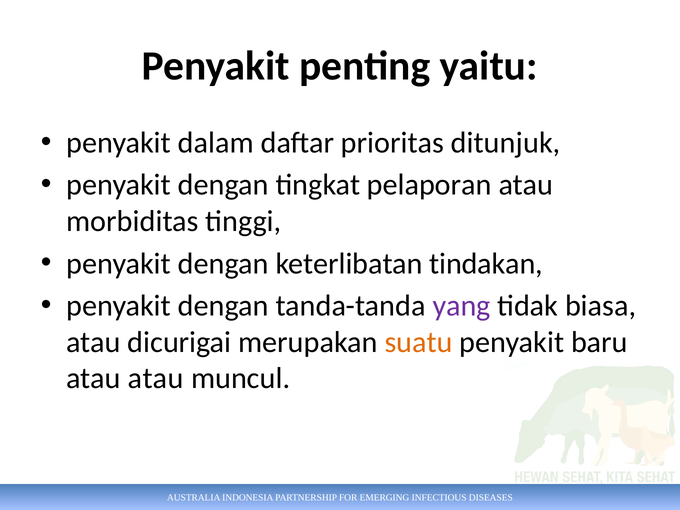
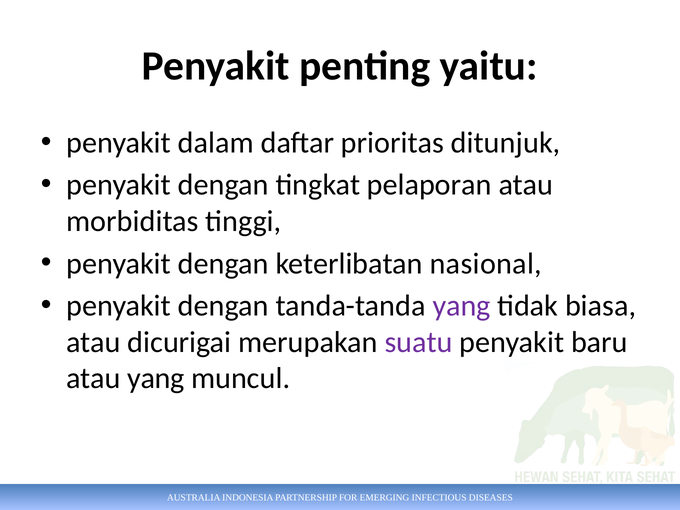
tindakan: tindakan -> nasional
suatu colour: orange -> purple
atau atau: atau -> yang
